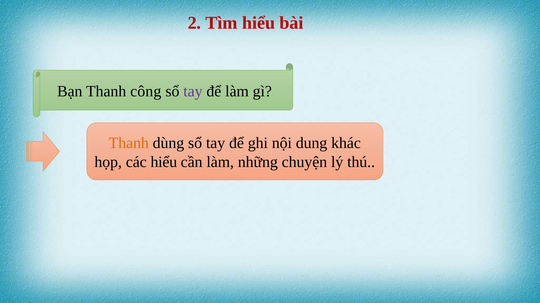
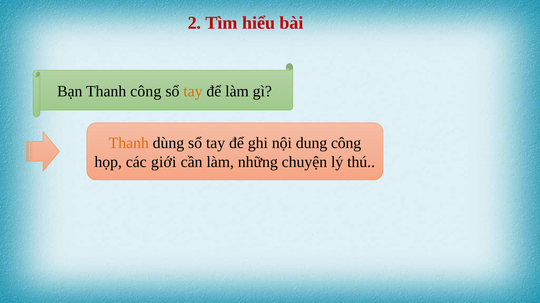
tay at (193, 91) colour: purple -> orange
dung khác: khác -> công
các hiểu: hiểu -> giới
